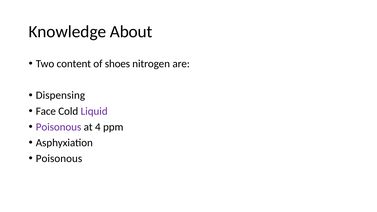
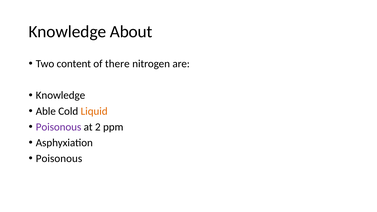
shoes: shoes -> there
Dispensing at (60, 95): Dispensing -> Knowledge
Face: Face -> Able
Liquid colour: purple -> orange
4: 4 -> 2
